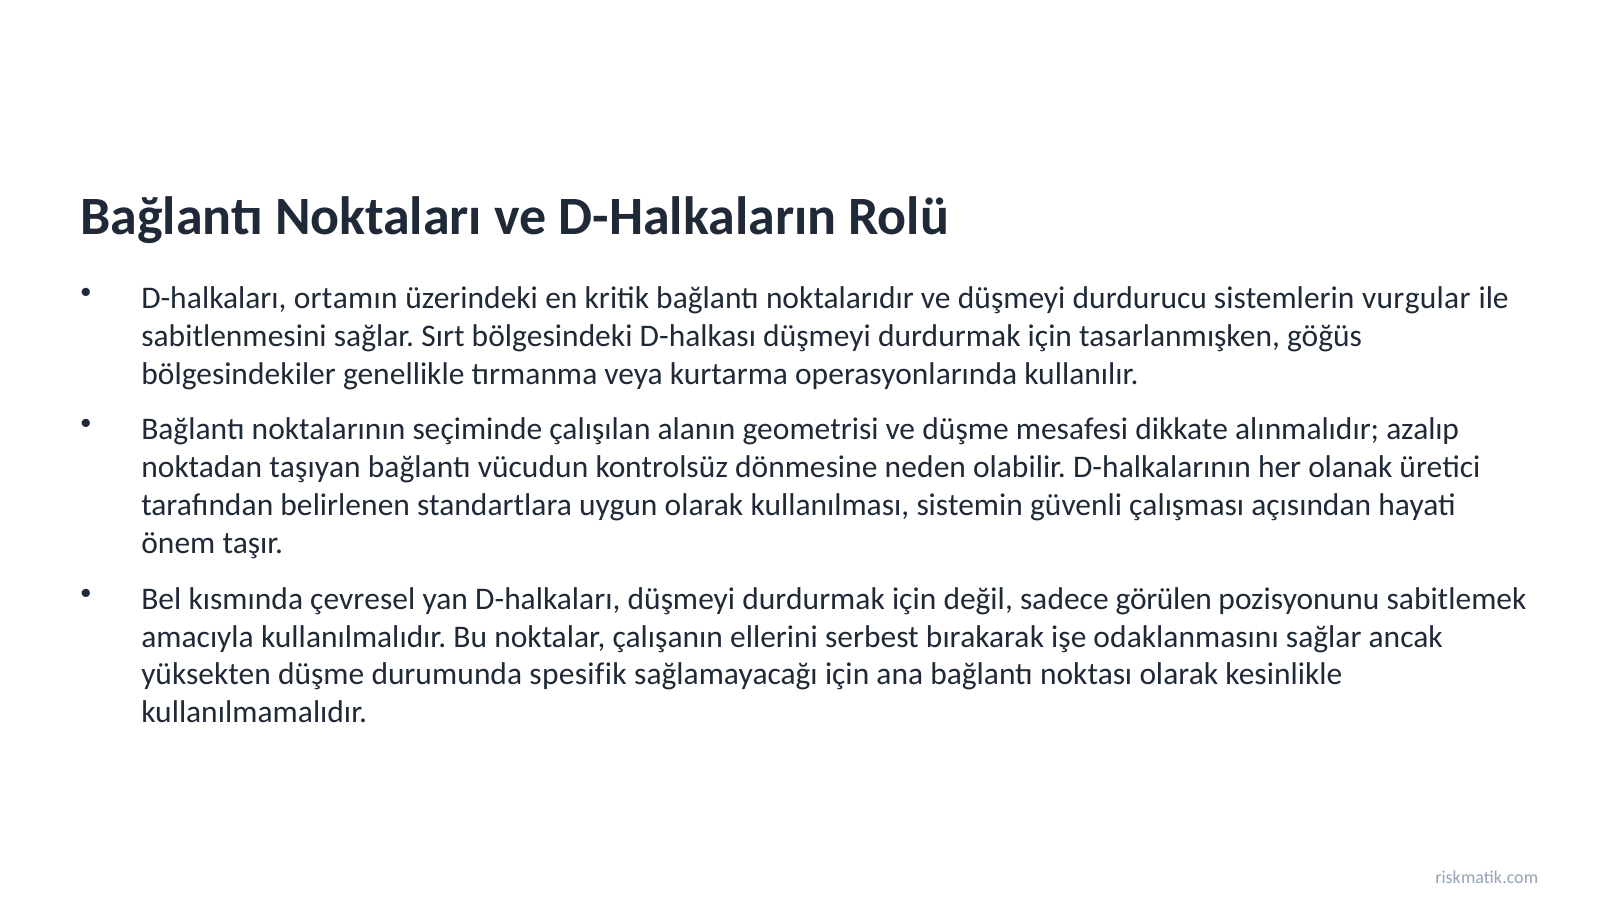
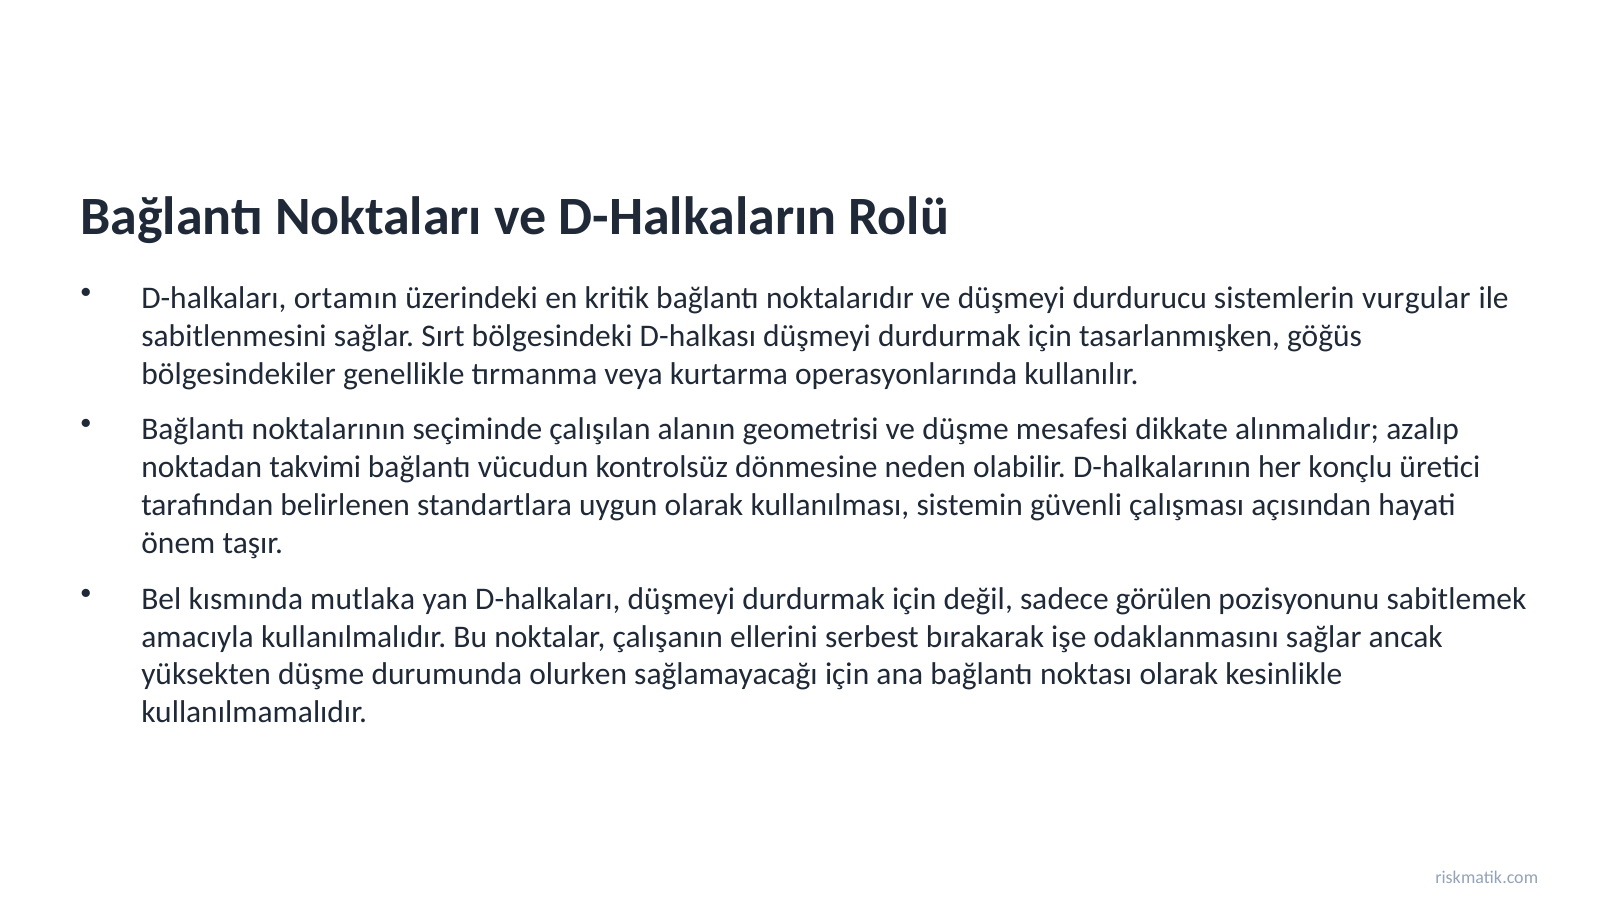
taşıyan: taşıyan -> takvimi
olanak: olanak -> konçlu
çevresel: çevresel -> mutlaka
spesifik: spesifik -> olurken
